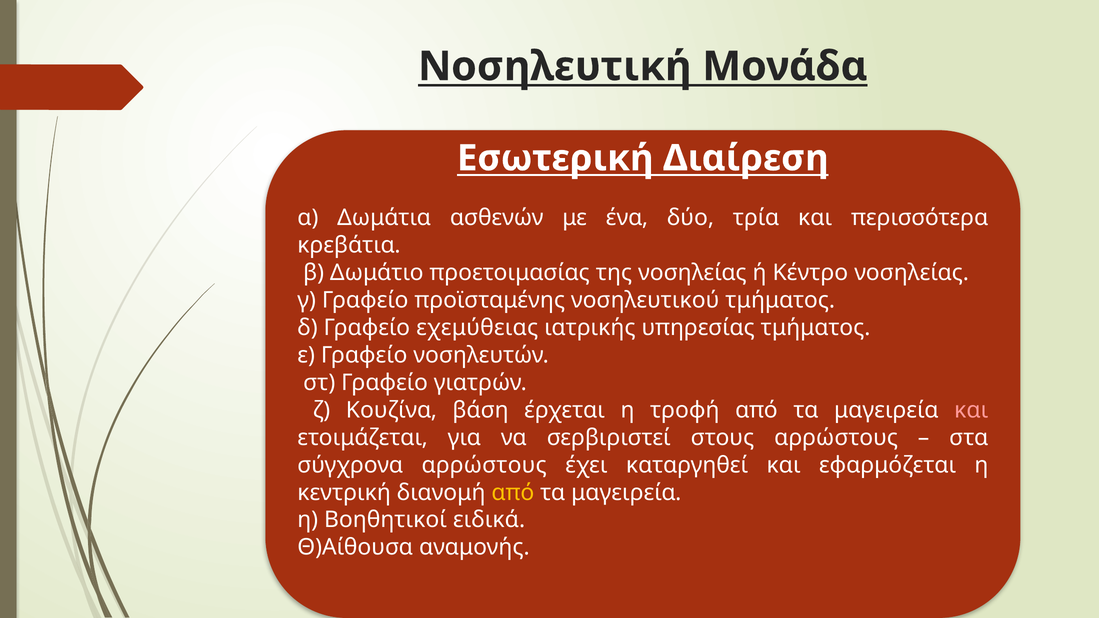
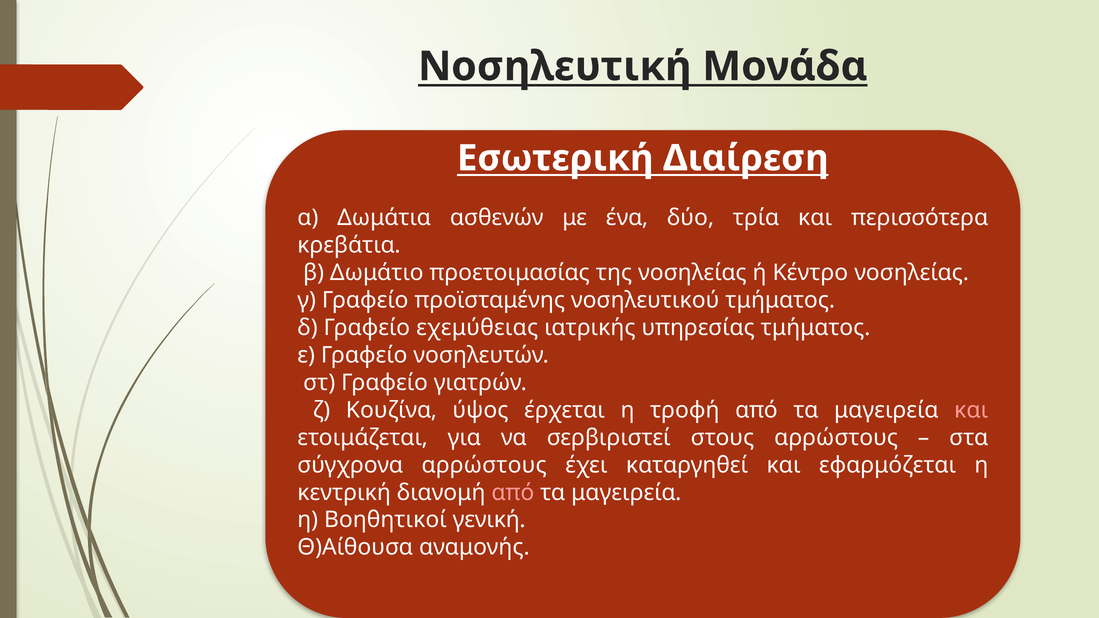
βάση: βάση -> ύψος
από at (513, 493) colour: yellow -> pink
ειδικά: ειδικά -> γενική
